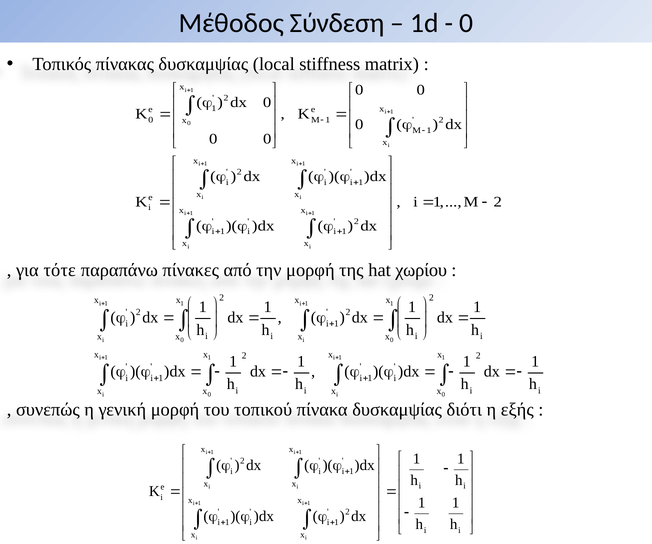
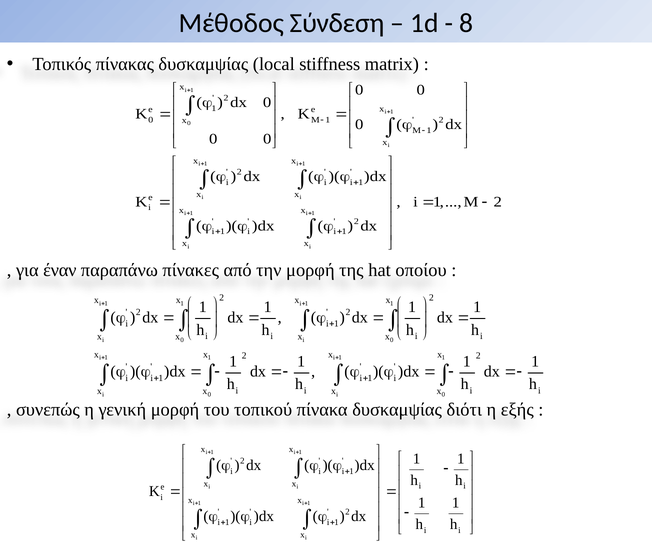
0 at (466, 23): 0 -> 8
τότε: τότε -> έναν
χωρίου: χωρίου -> οποίου
